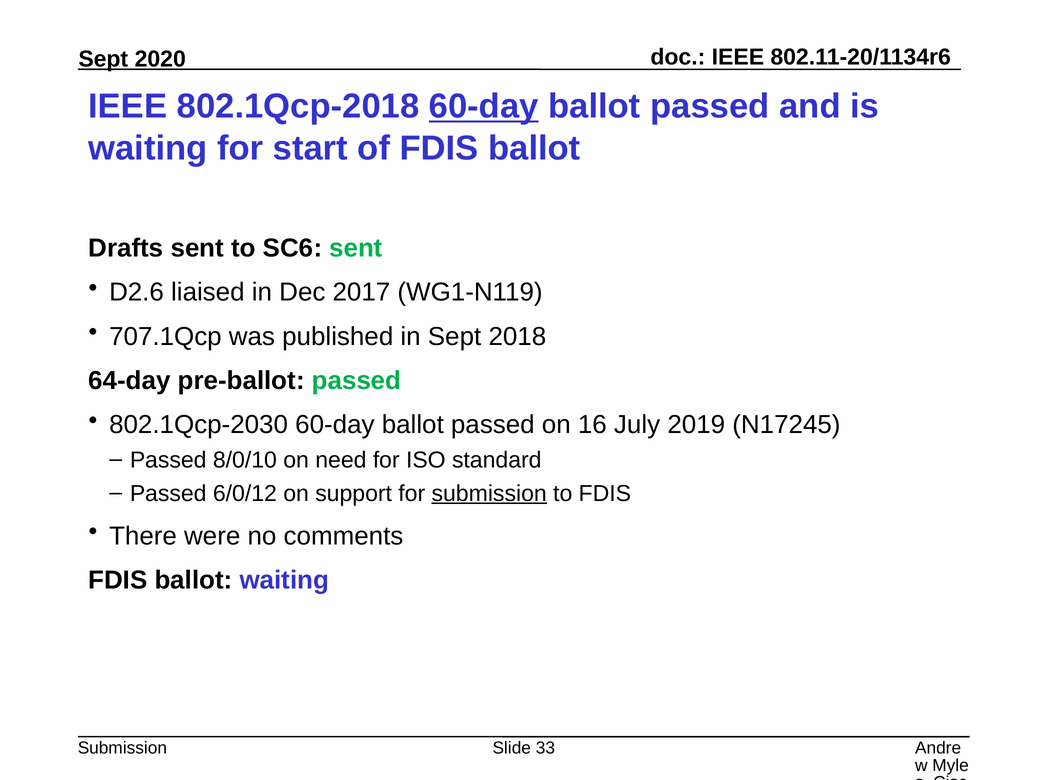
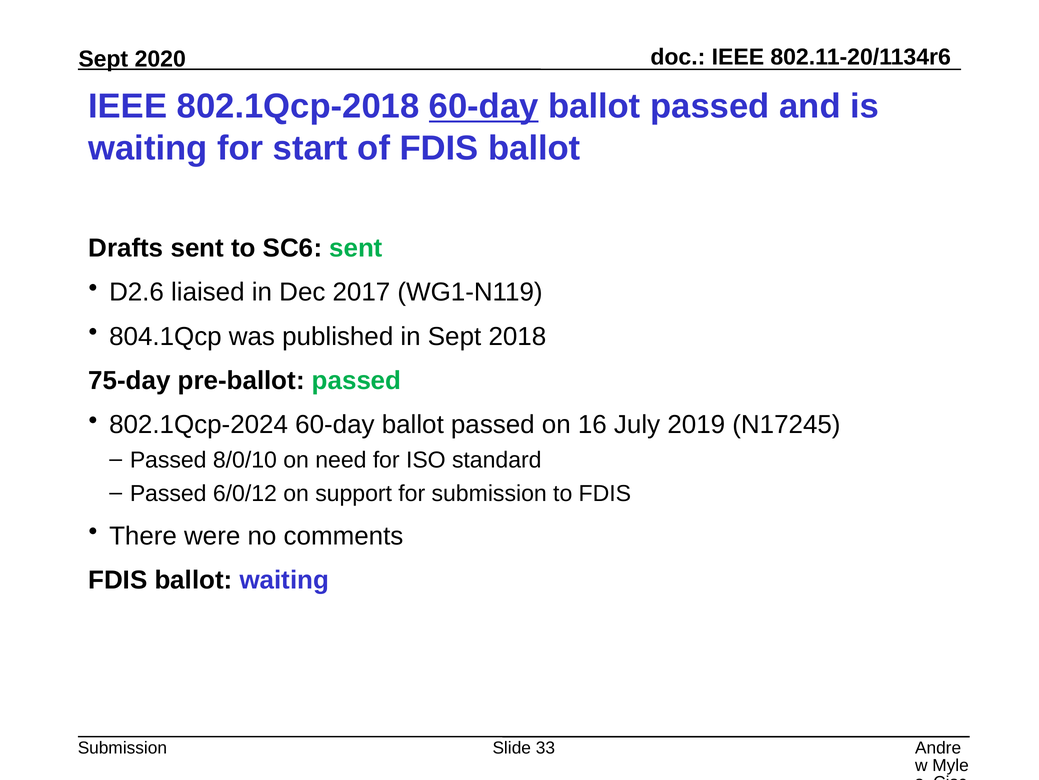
707.1Qcp: 707.1Qcp -> 804.1Qcp
64-day: 64-day -> 75-day
802.1Qcp-2030: 802.1Qcp-2030 -> 802.1Qcp-2024
submission at (489, 493) underline: present -> none
